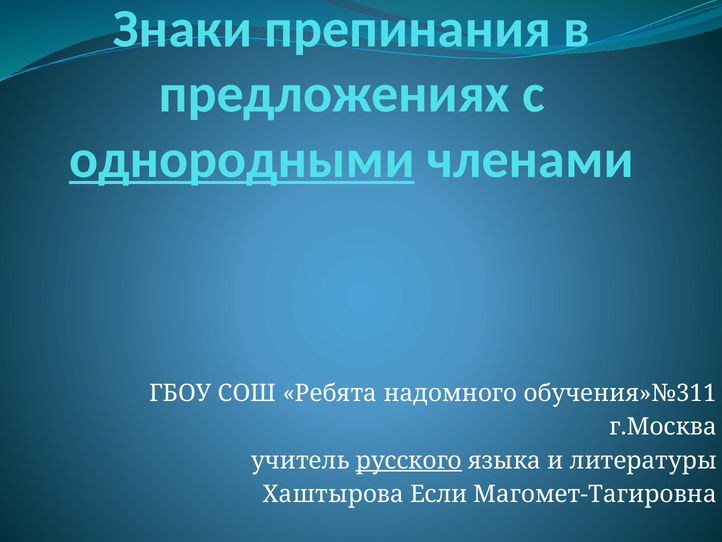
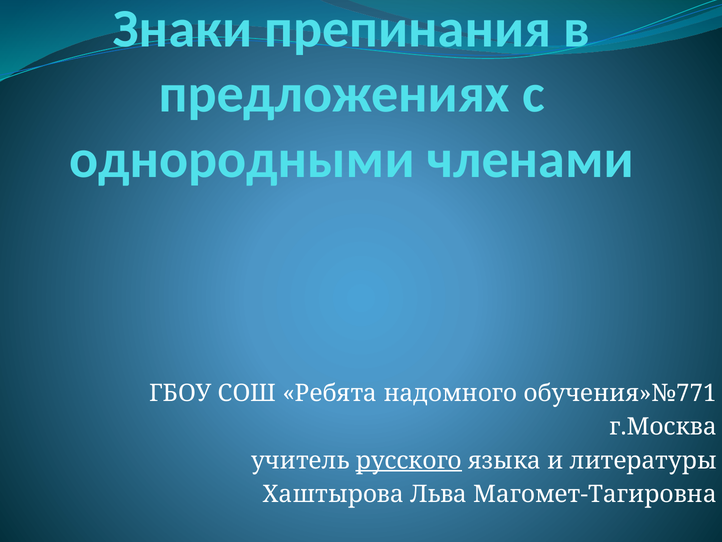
однородными underline: present -> none
обучения»№311: обучения»№311 -> обучения»№771
Если: Если -> Льва
